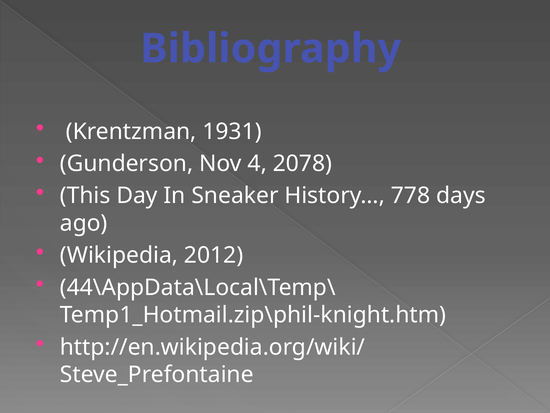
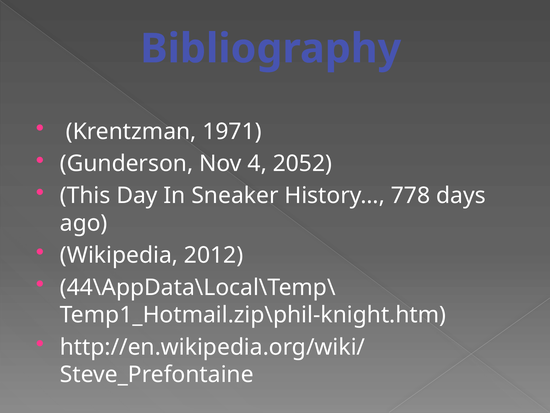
1931: 1931 -> 1971
2078: 2078 -> 2052
